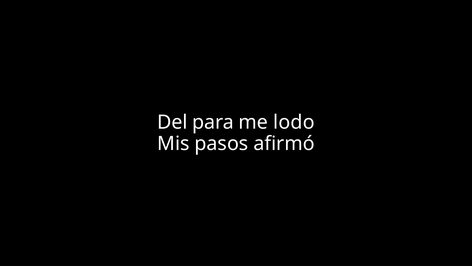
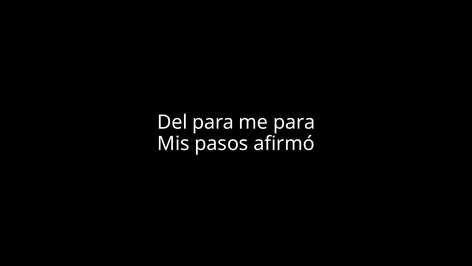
me lodo: lodo -> para
